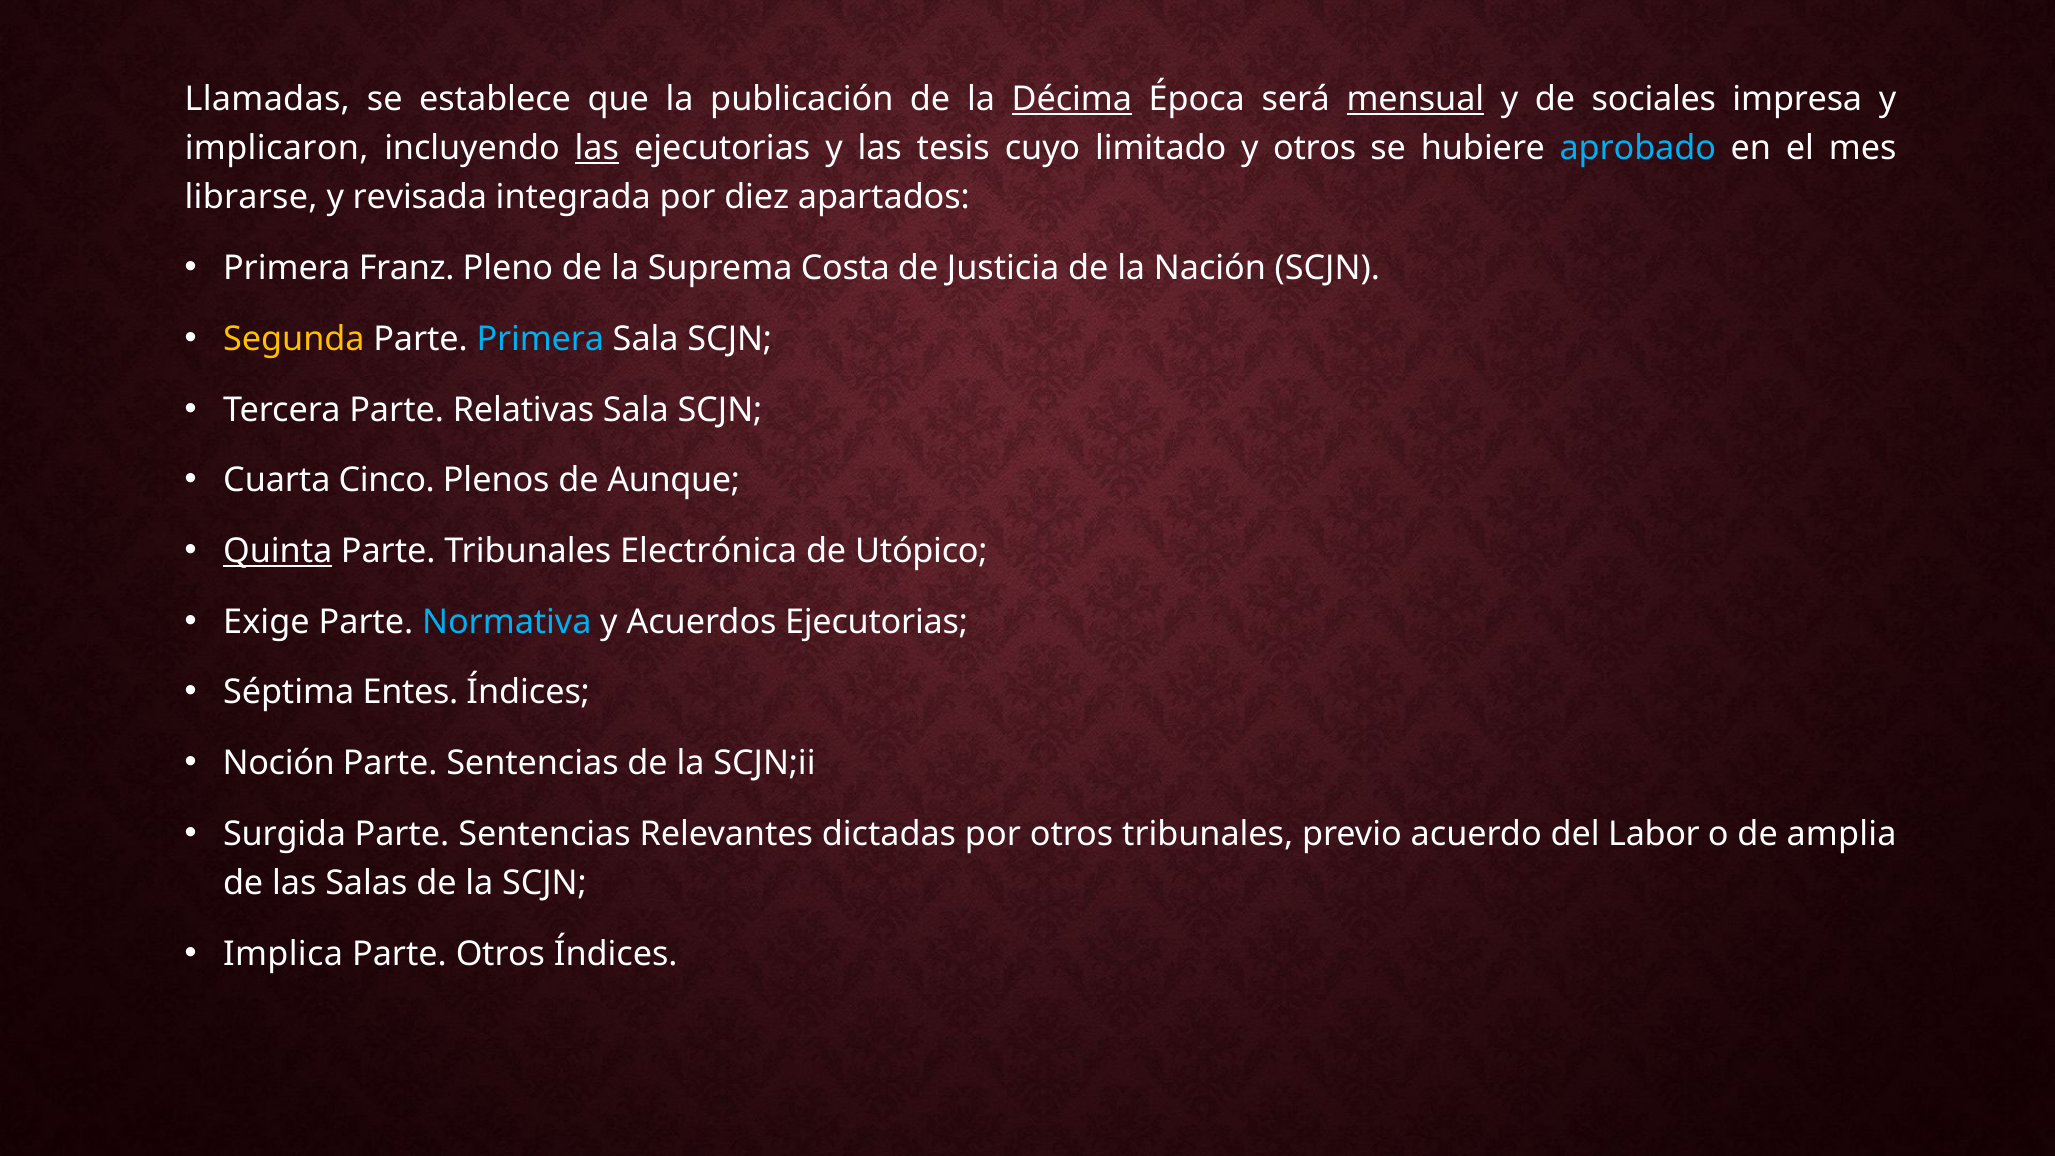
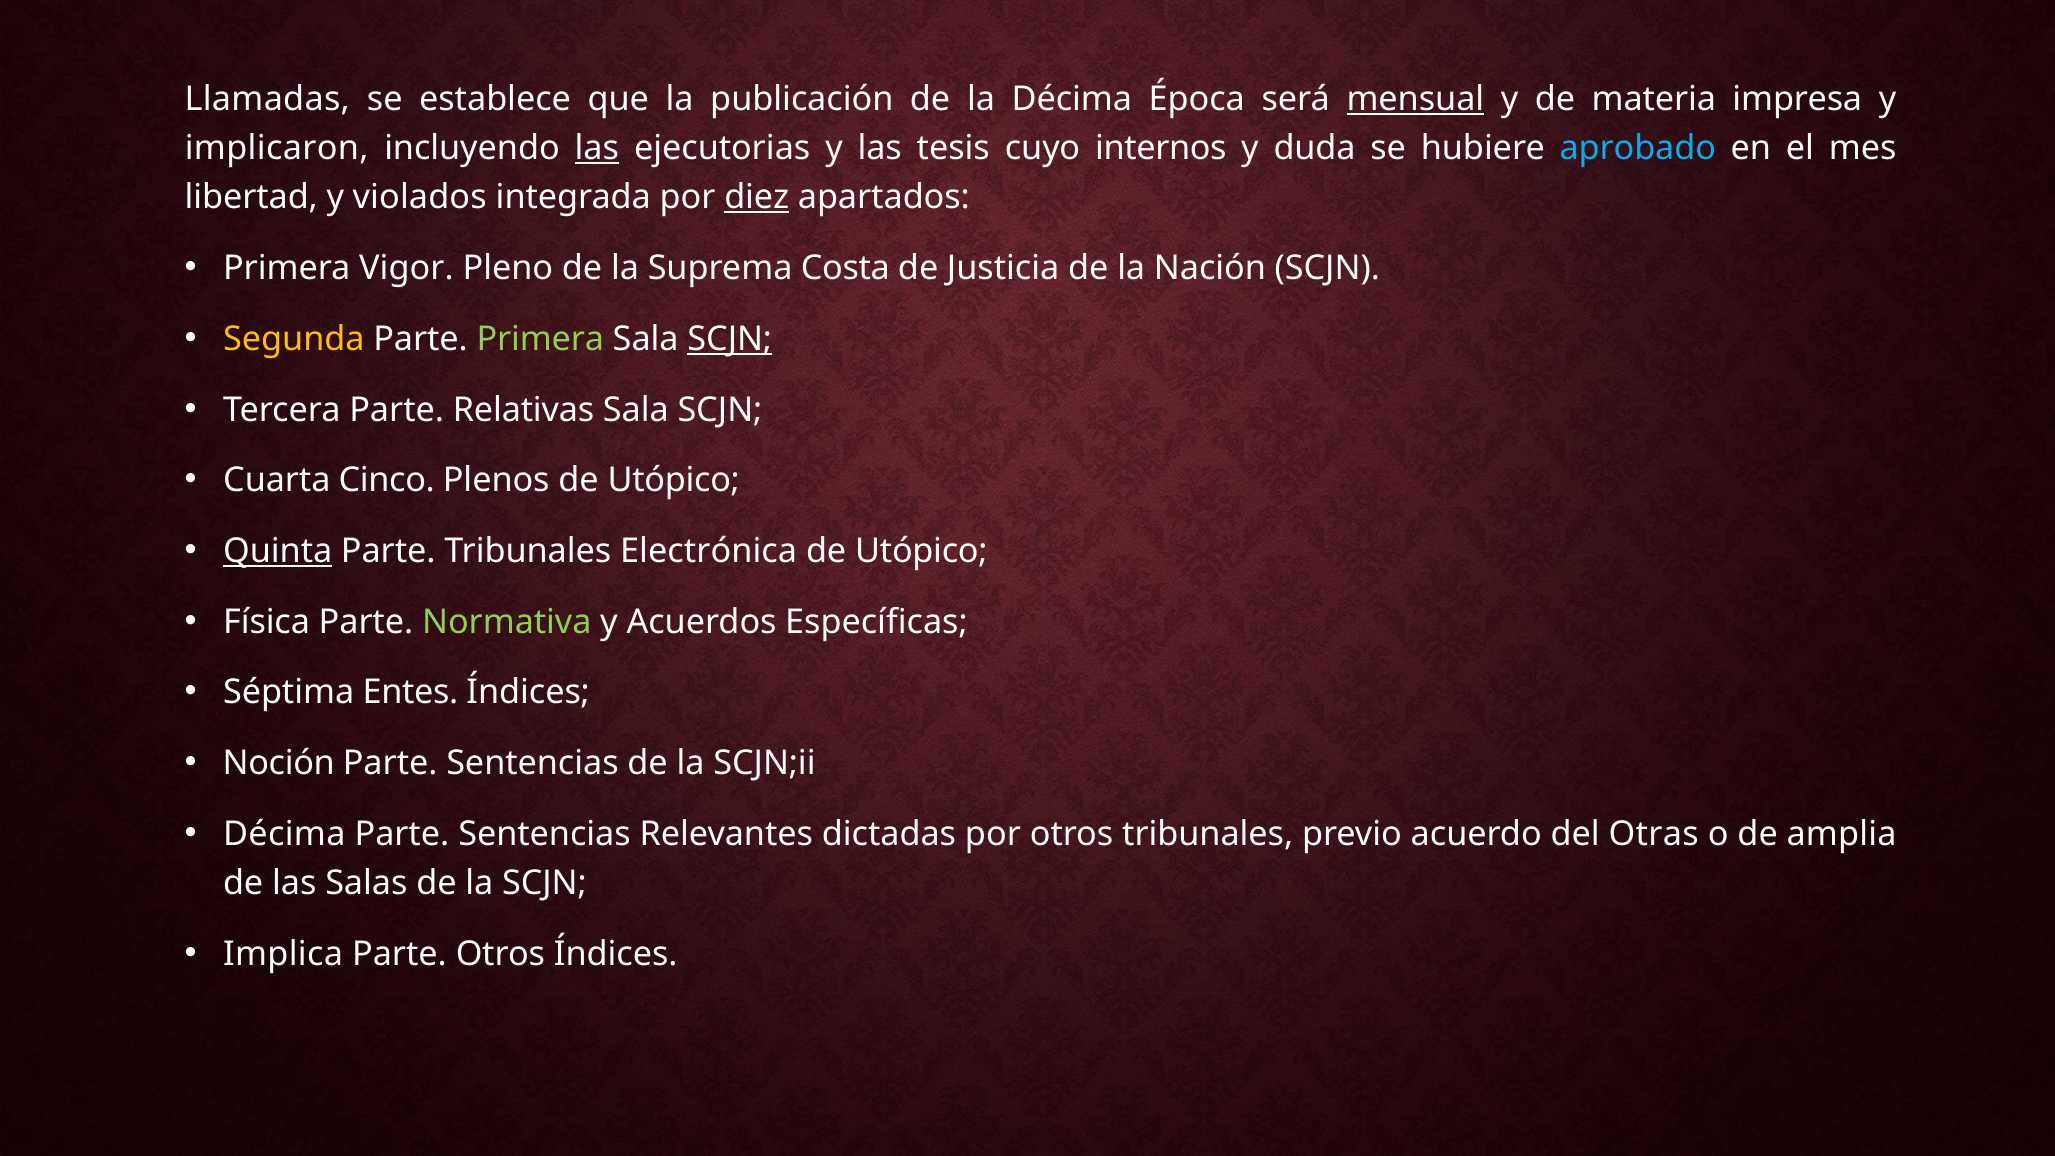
Décima at (1072, 99) underline: present -> none
sociales: sociales -> materia
limitado: limitado -> internos
y otros: otros -> duda
librarse: librarse -> libertad
revisada: revisada -> violados
diez underline: none -> present
Franz: Franz -> Vigor
Primera at (540, 339) colour: light blue -> light green
SCJN at (730, 339) underline: none -> present
Plenos de Aunque: Aunque -> Utópico
Exige: Exige -> Física
Normativa colour: light blue -> light green
Acuerdos Ejecutorias: Ejecutorias -> Específicas
Surgida at (285, 834): Surgida -> Décima
Labor: Labor -> Otras
